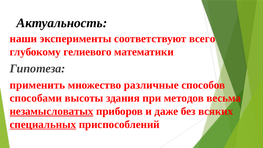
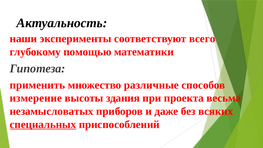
гелиевого: гелиевого -> помощью
способами: способами -> измерение
методов: методов -> проекта
незамысловатых underline: present -> none
